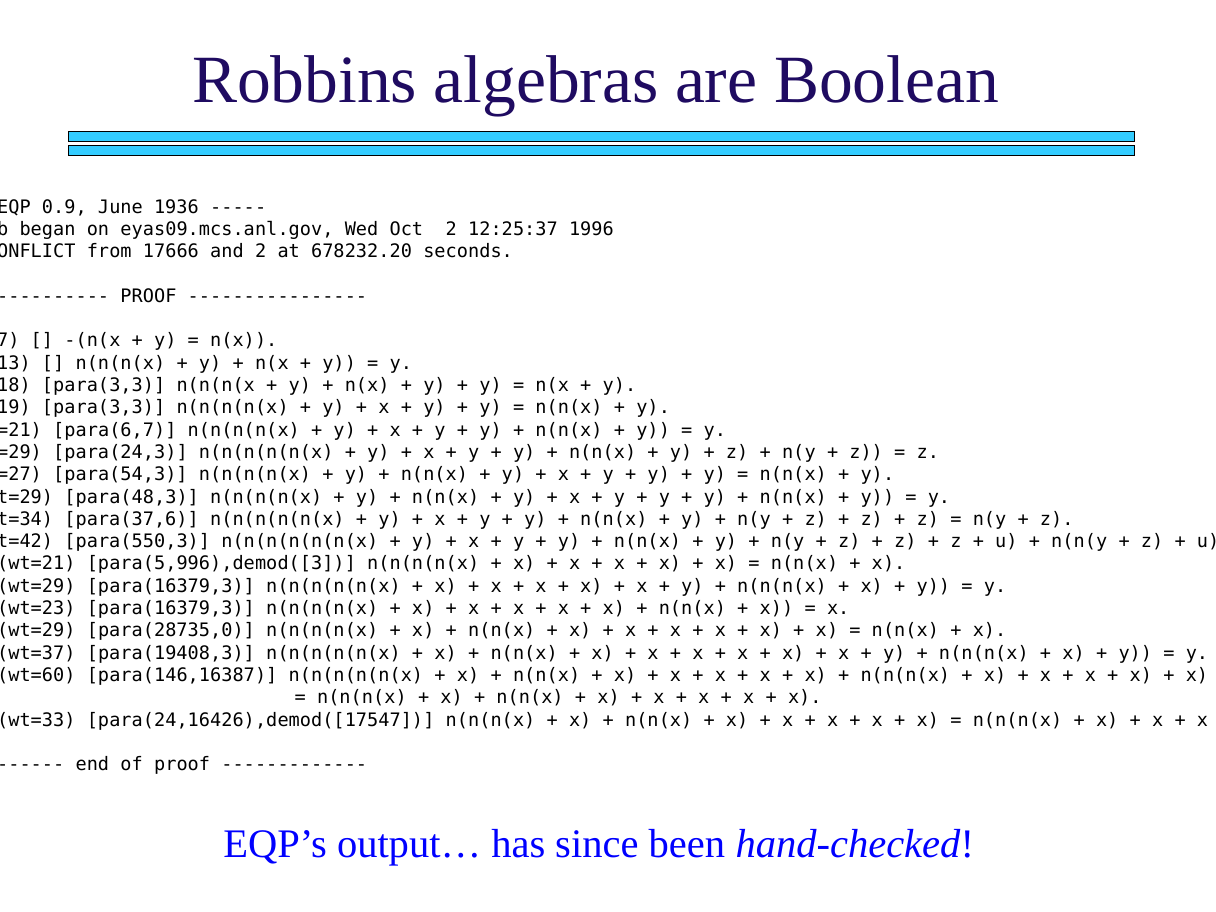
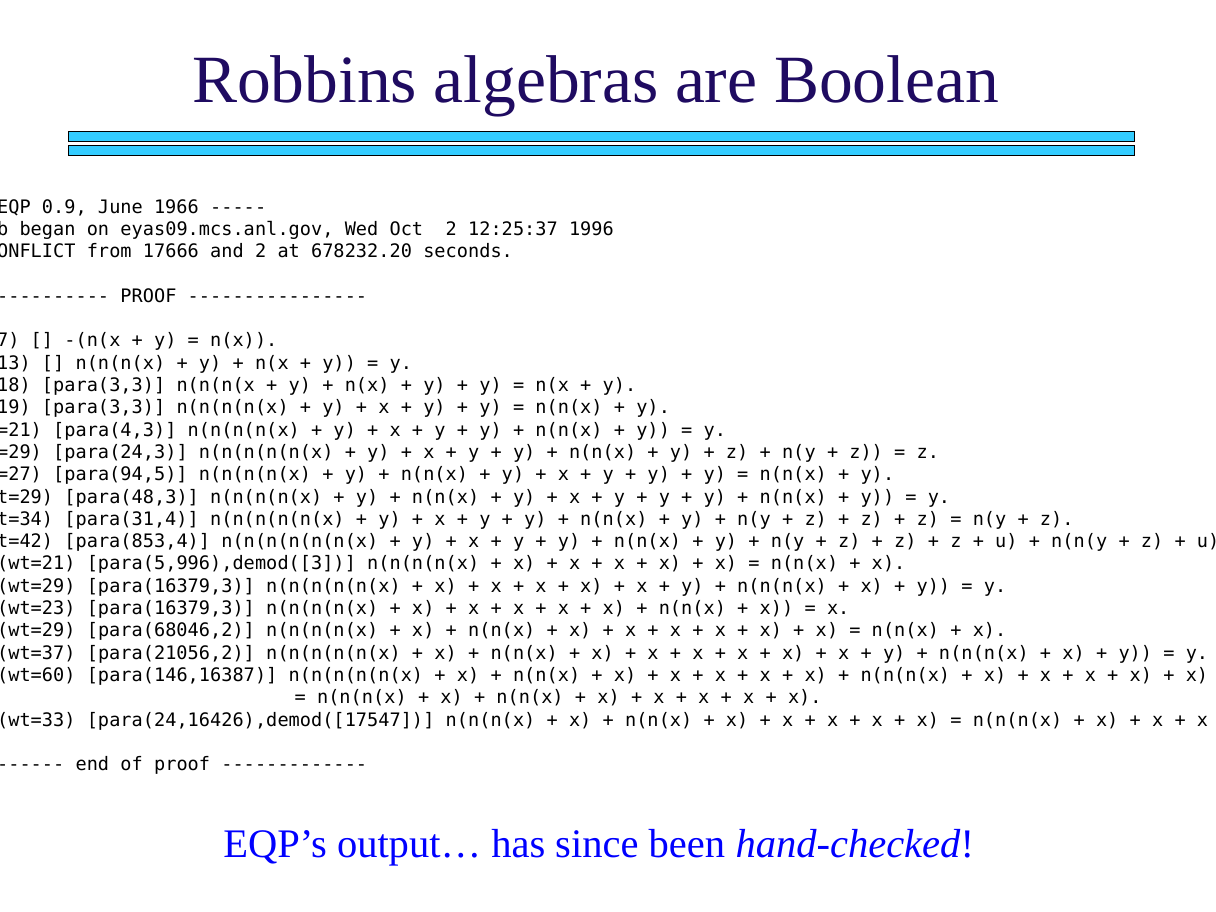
1936: 1936 -> 1966
para(6,7: para(6,7 -> para(4,3
para(54,3: para(54,3 -> para(94,5
para(37,6: para(37,6 -> para(31,4
para(550,3: para(550,3 -> para(853,4
para(28735,0: para(28735,0 -> para(68046,2
para(19408,3: para(19408,3 -> para(21056,2
